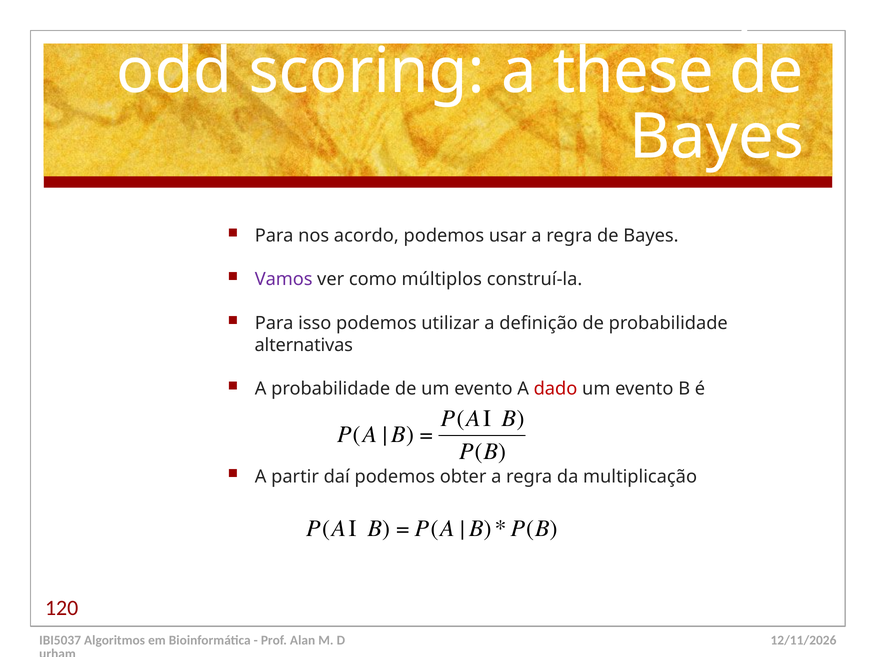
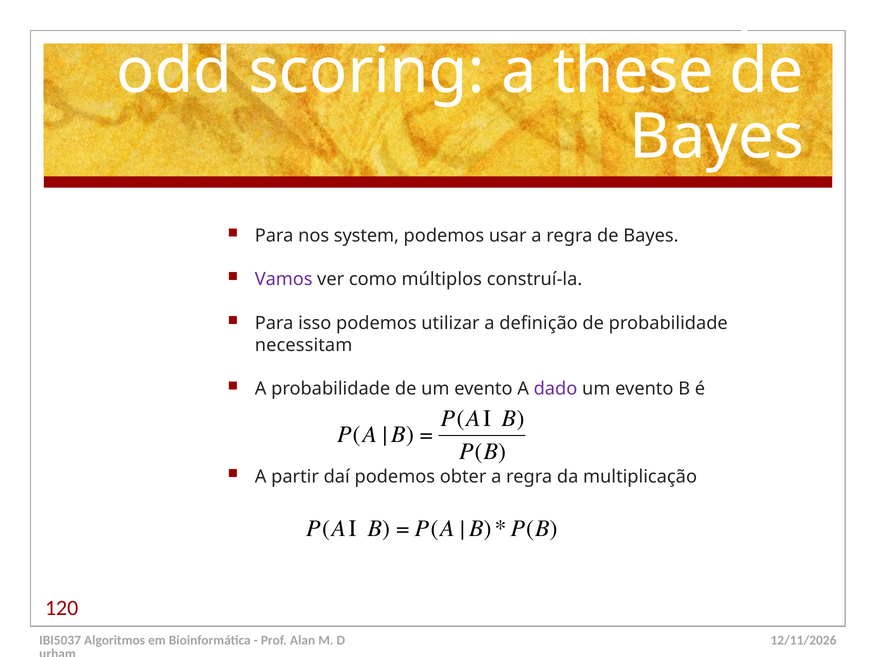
acordo: acordo -> system
alternativas: alternativas -> necessitam
dado colour: red -> purple
